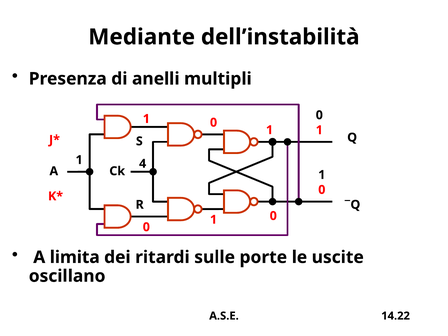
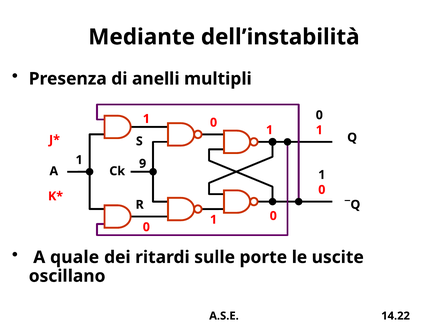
4: 4 -> 9
limita: limita -> quale
